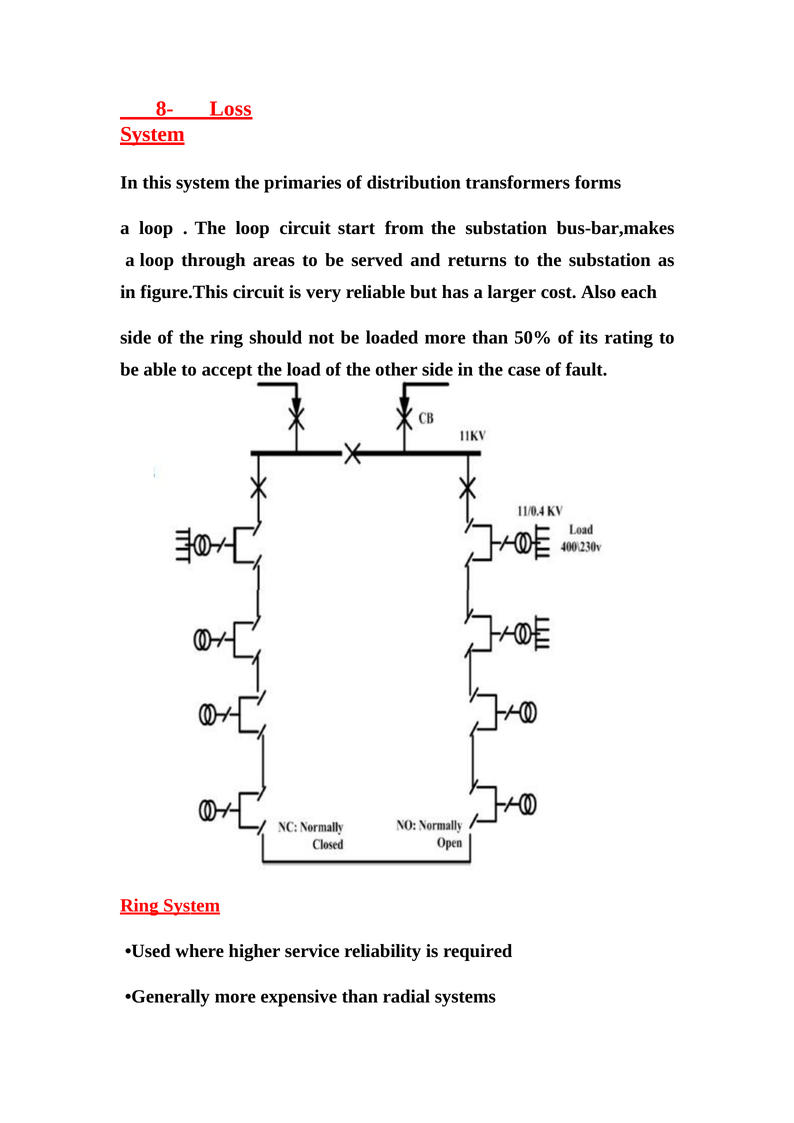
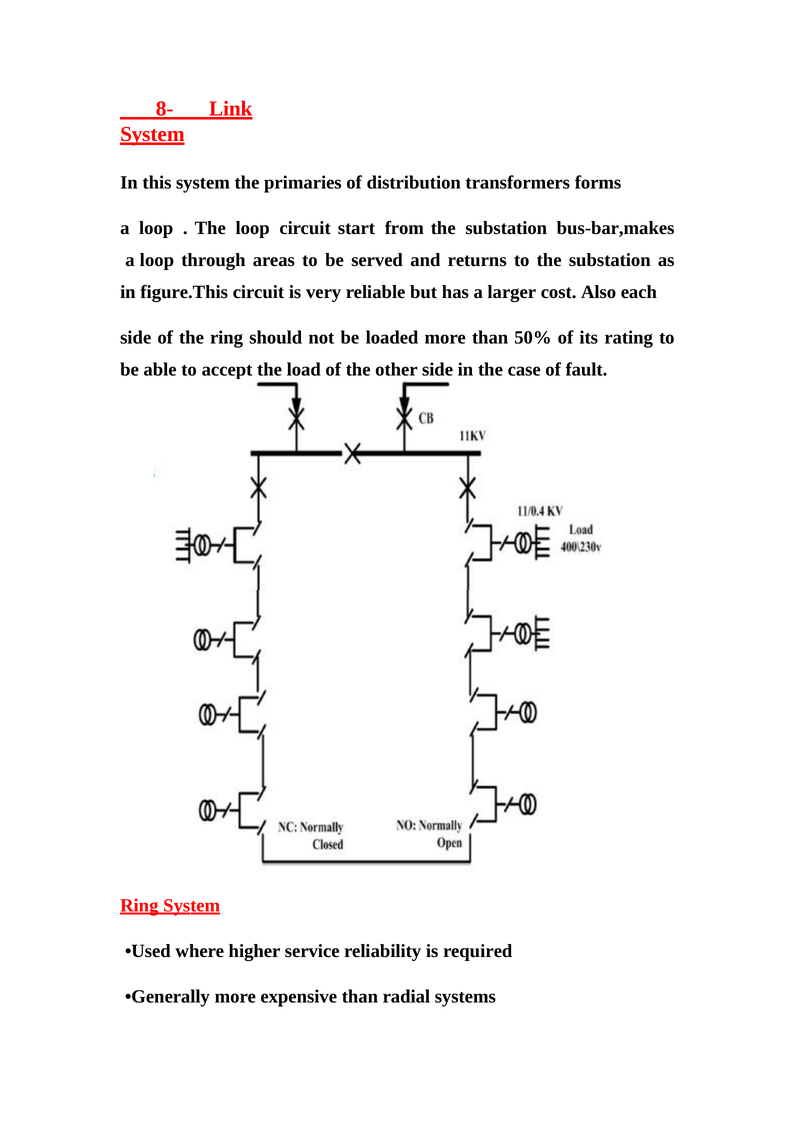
Loss: Loss -> Link
